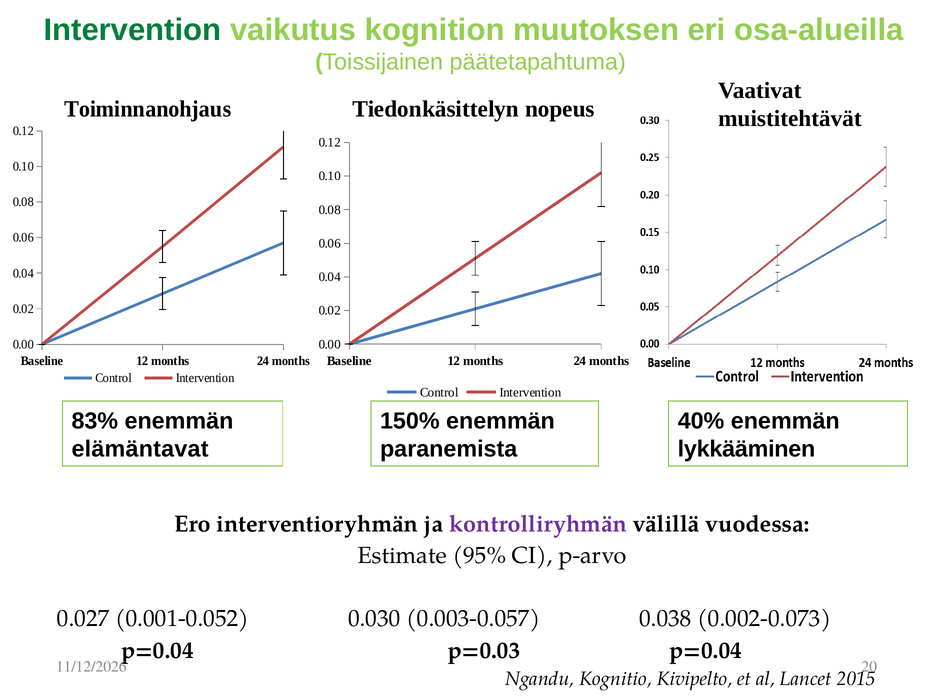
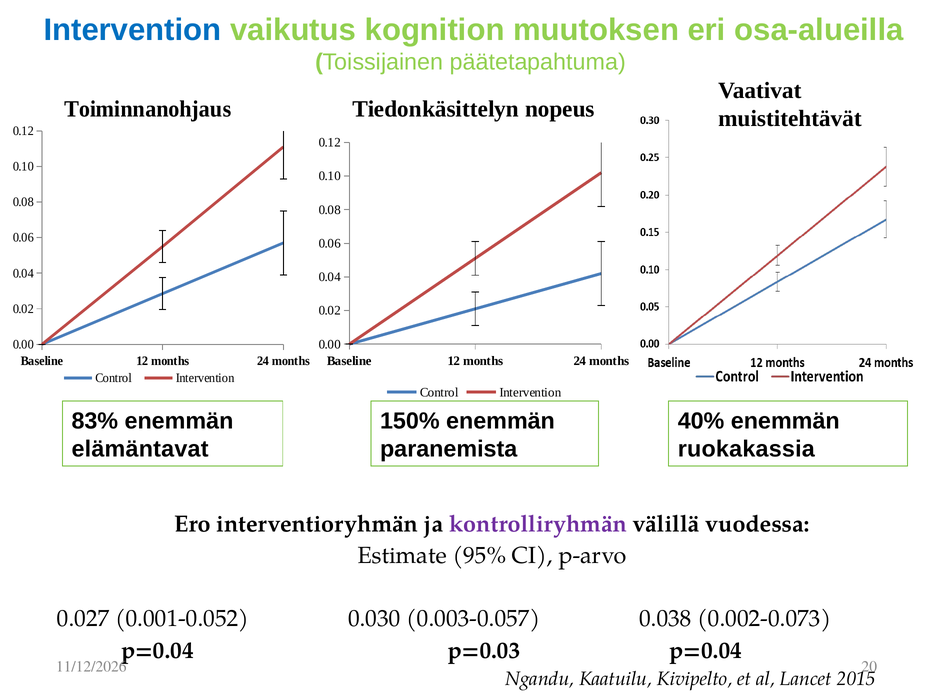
Intervention at (132, 30) colour: green -> blue
lykkääminen: lykkääminen -> ruokakassia
Kognitio: Kognitio -> Kaatuilu
